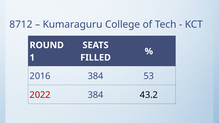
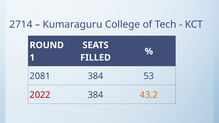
8712: 8712 -> 2714
2016: 2016 -> 2081
43.2 colour: black -> orange
